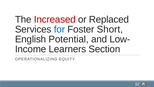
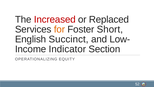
for colour: blue -> orange
Potential: Potential -> Succinct
Learners: Learners -> Indicator
